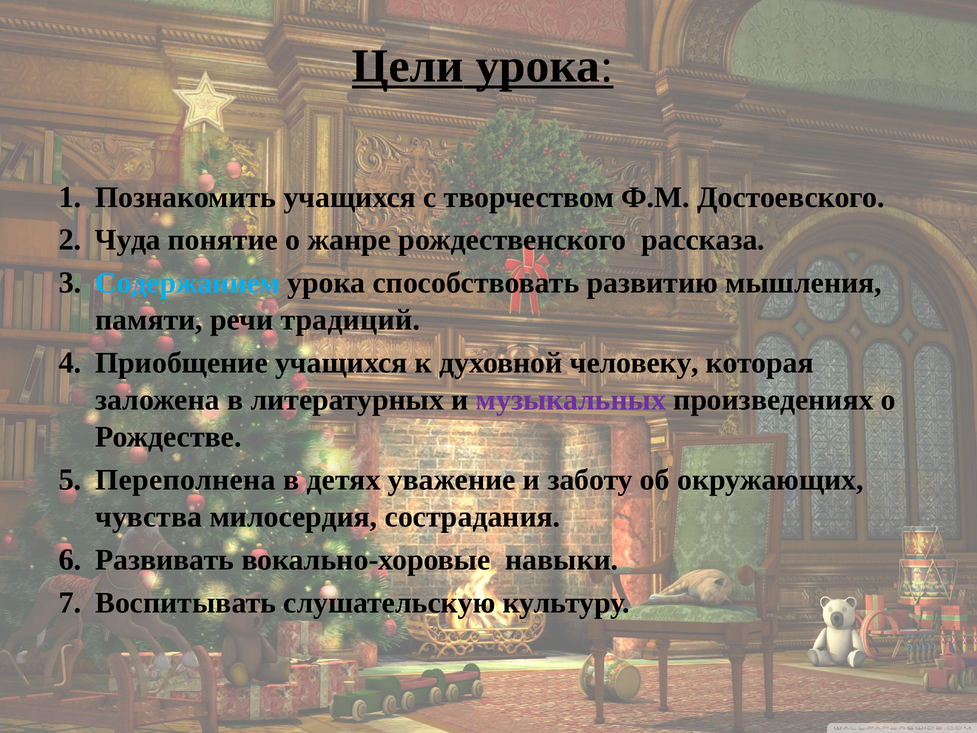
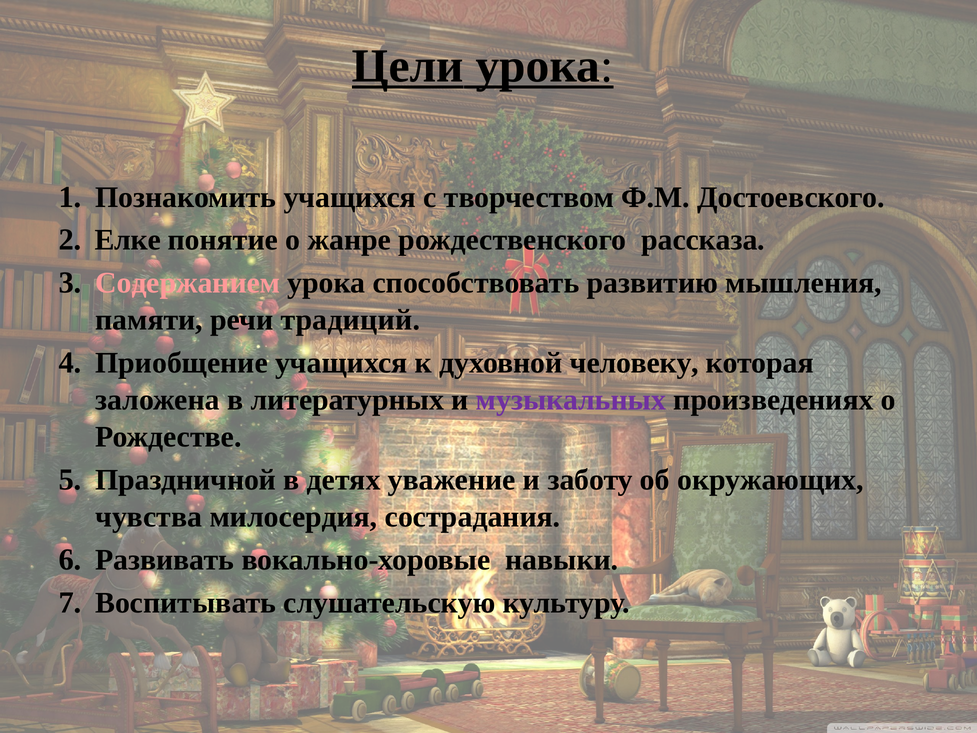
Чуда: Чуда -> Елке
Содержанием colour: light blue -> pink
Переполнена: Переполнена -> Праздничной
